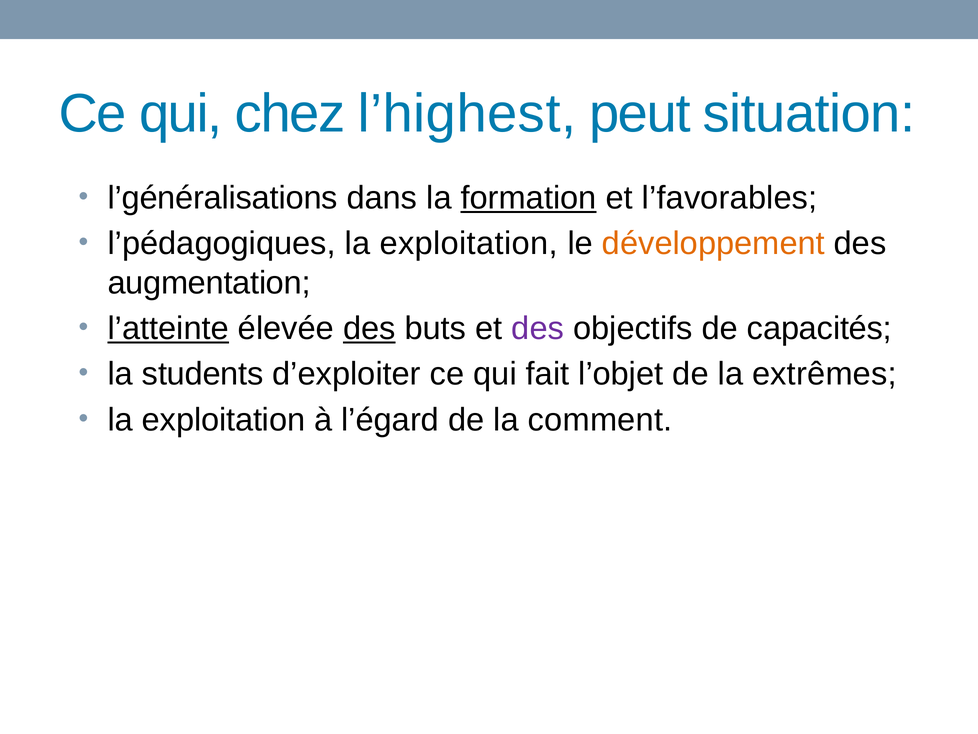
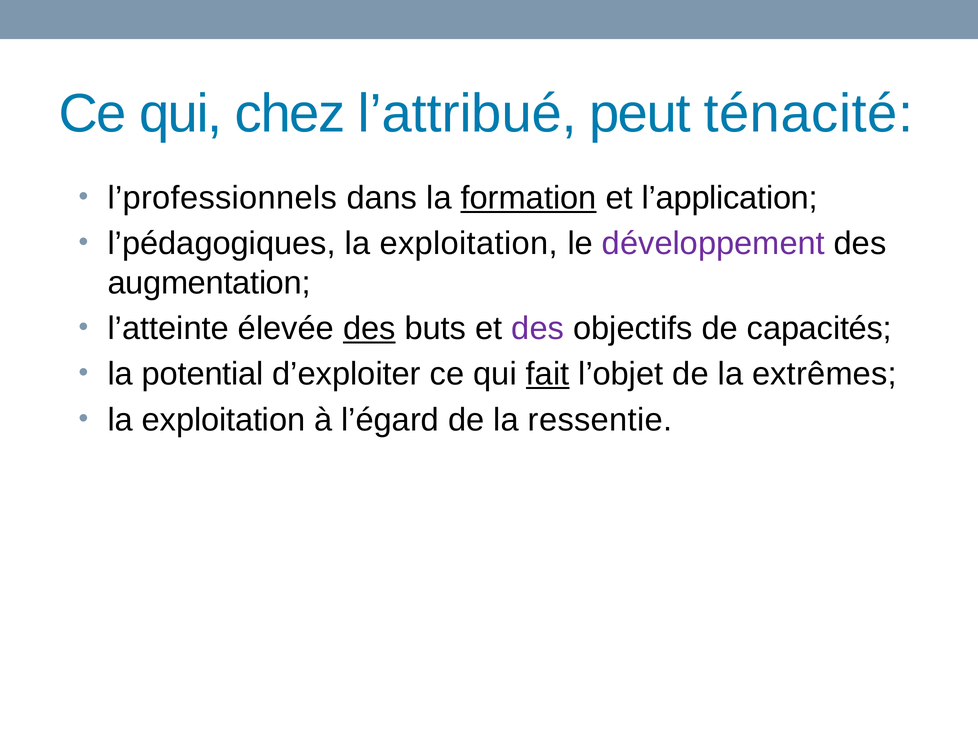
l’highest: l’highest -> l’attribué
situation: situation -> ténacité
l’généralisations: l’généralisations -> l’professionnels
l’favorables: l’favorables -> l’application
développement colour: orange -> purple
l’atteinte underline: present -> none
students: students -> potential
fait underline: none -> present
comment: comment -> ressentie
